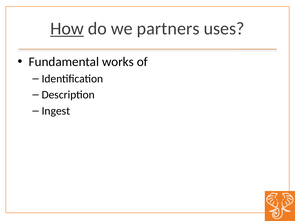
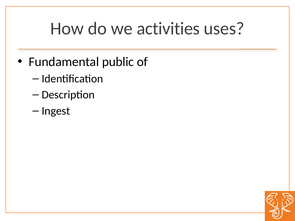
How underline: present -> none
partners: partners -> activities
works: works -> public
